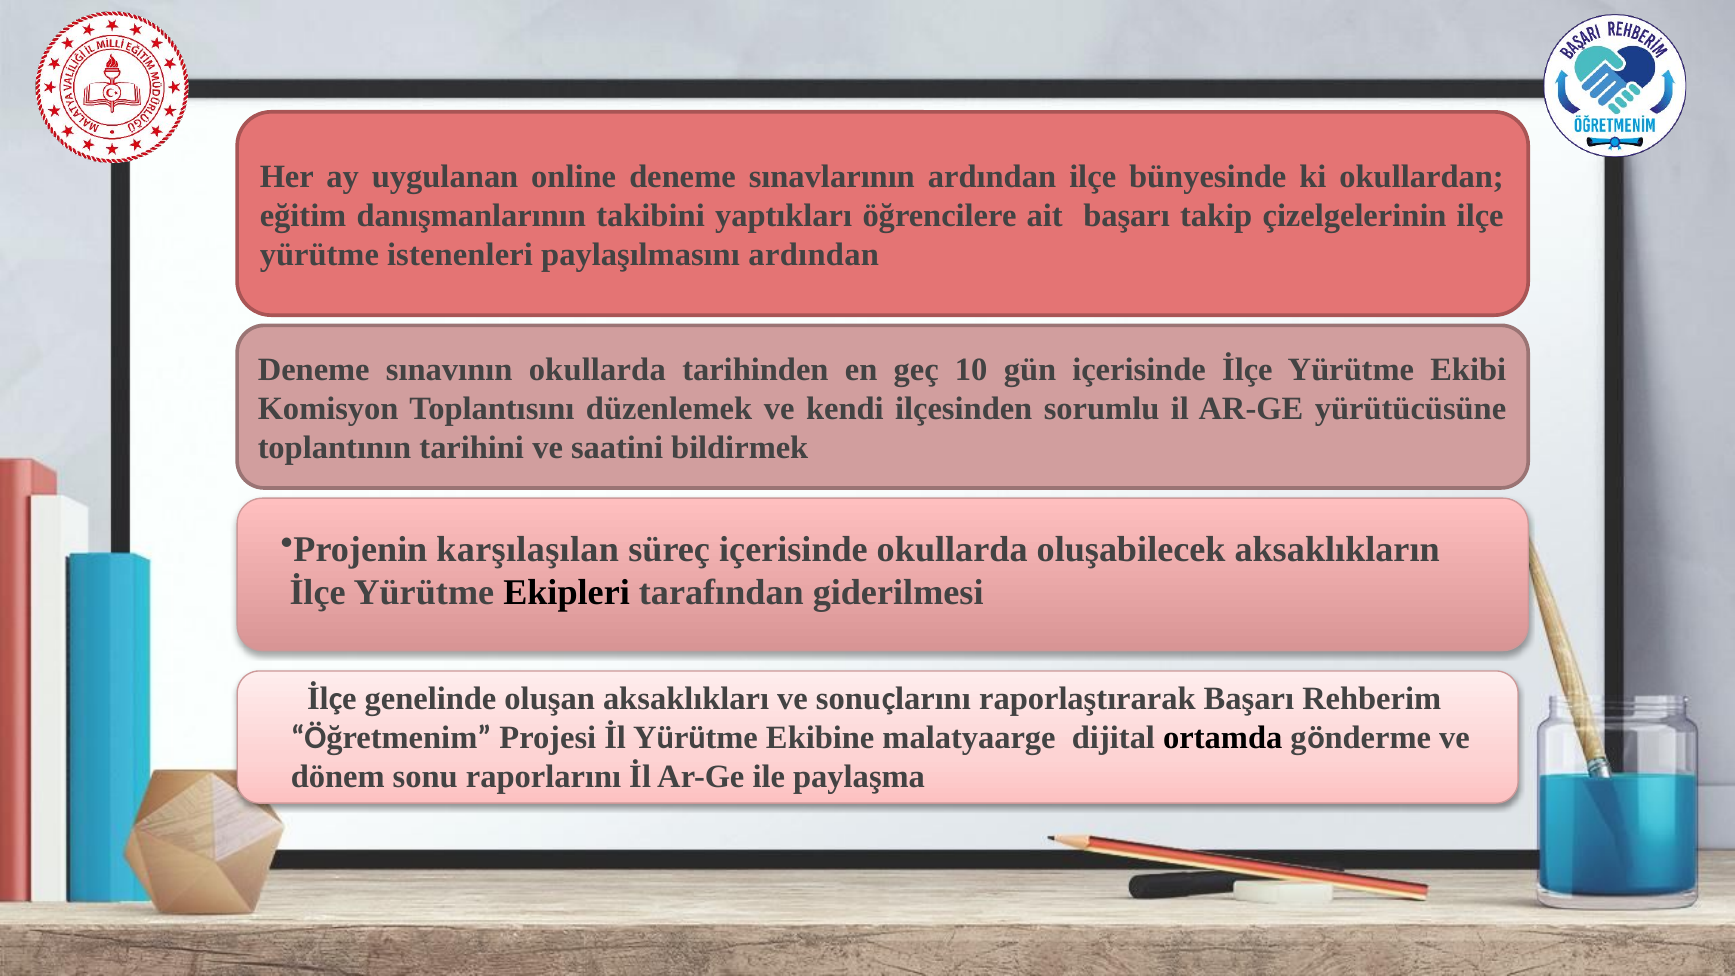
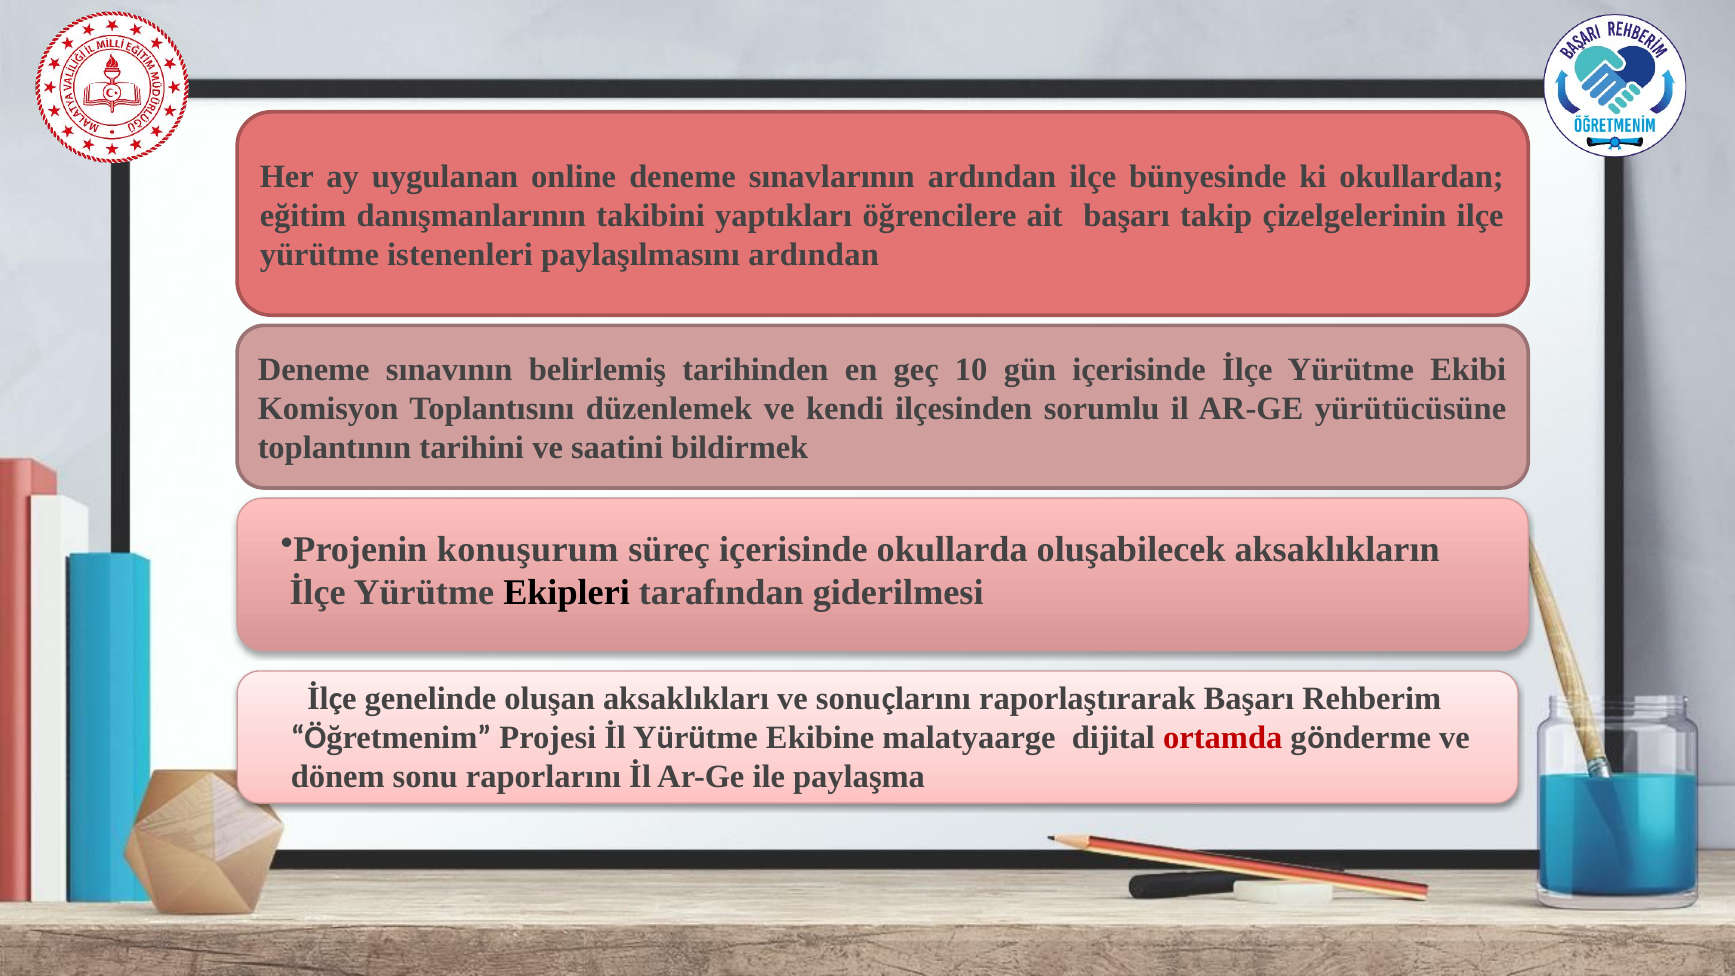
sınavının okullarda: okullarda -> belirlemiş
karşılaşılan: karşılaşılan -> konuşurum
ortamda colour: black -> red
